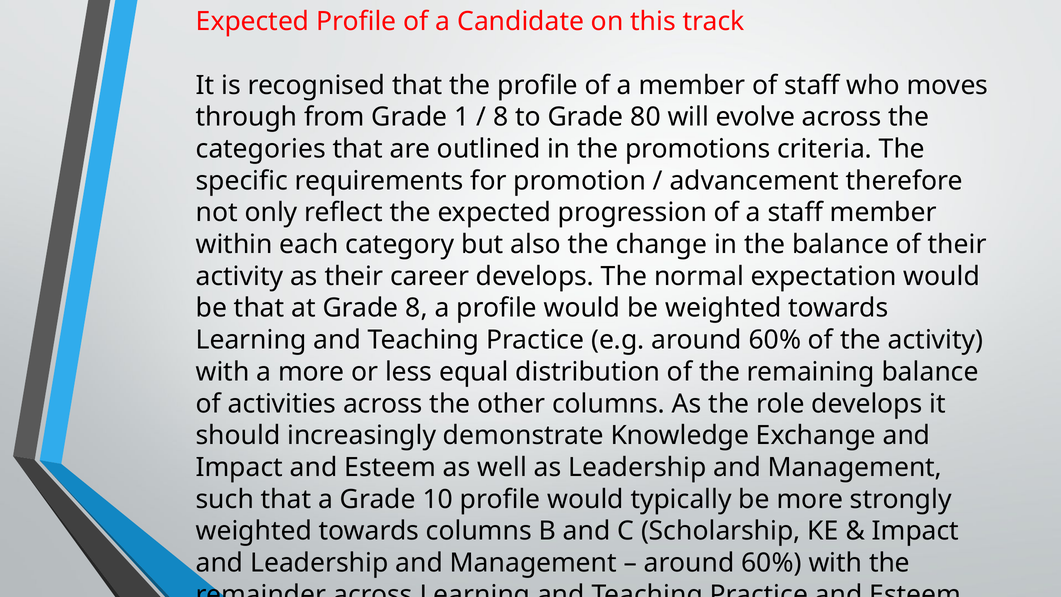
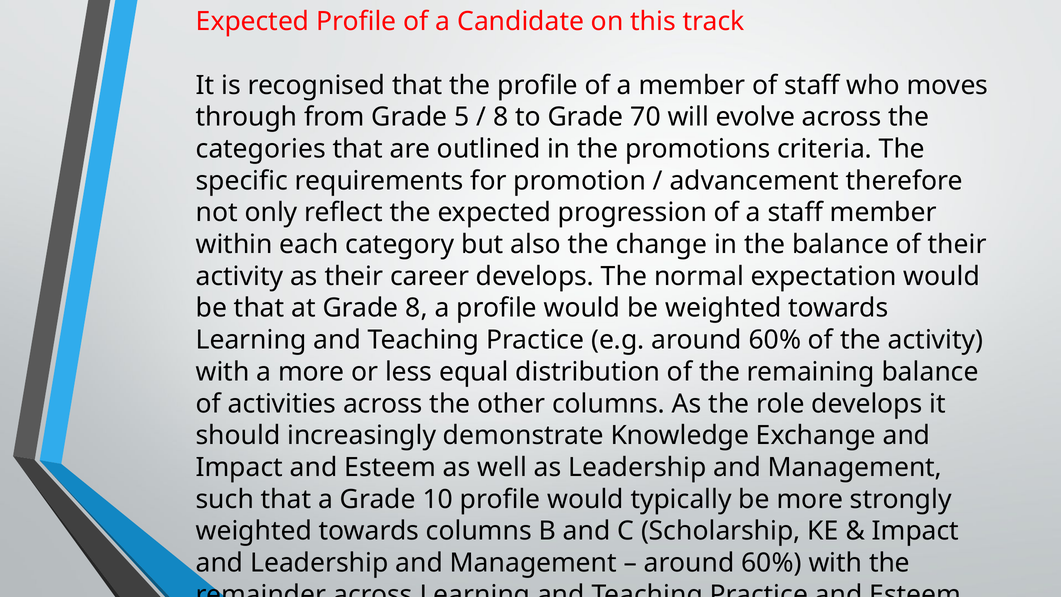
1: 1 -> 5
80: 80 -> 70
